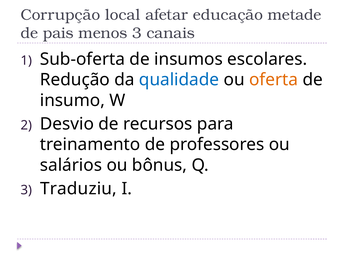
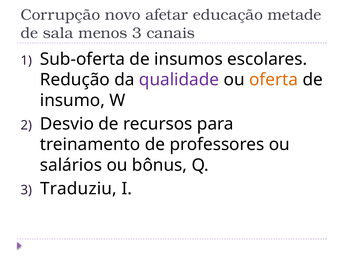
local: local -> novo
pais: pais -> sala
qualidade colour: blue -> purple
